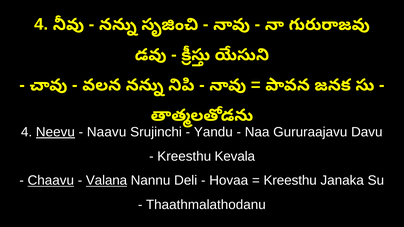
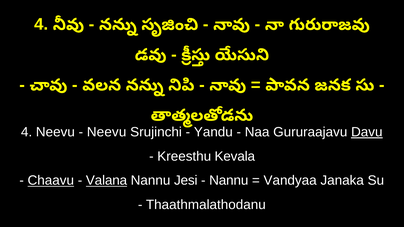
Neevu at (55, 132) underline: present -> none
Naavu at (107, 132): Naavu -> Neevu
Davu underline: none -> present
Deli: Deli -> Jesi
Hovaa at (229, 181): Hovaa -> Nannu
Kreesthu at (290, 181): Kreesthu -> Vandyaa
